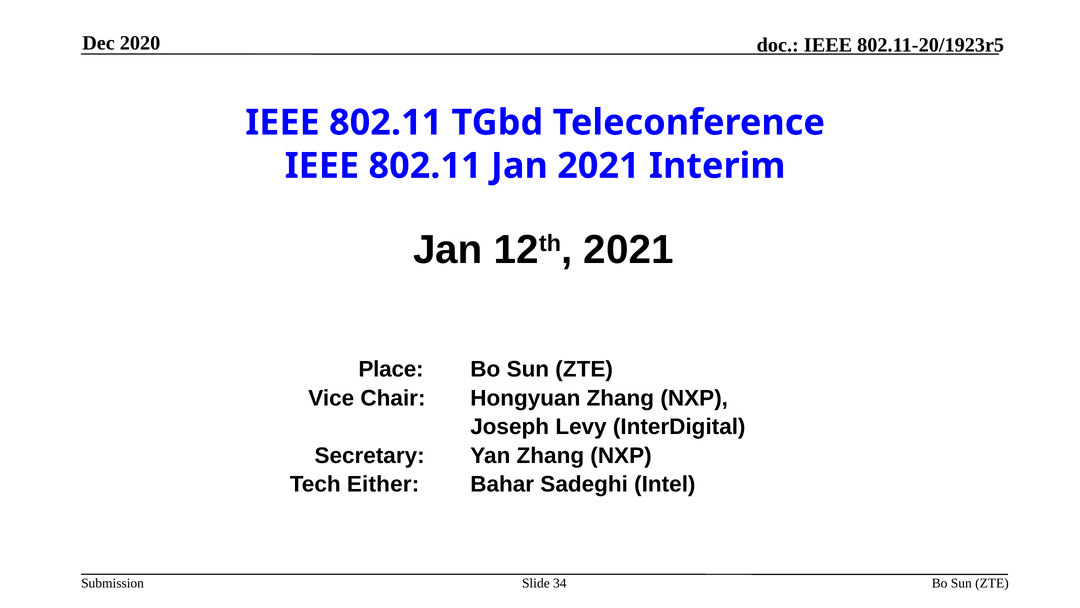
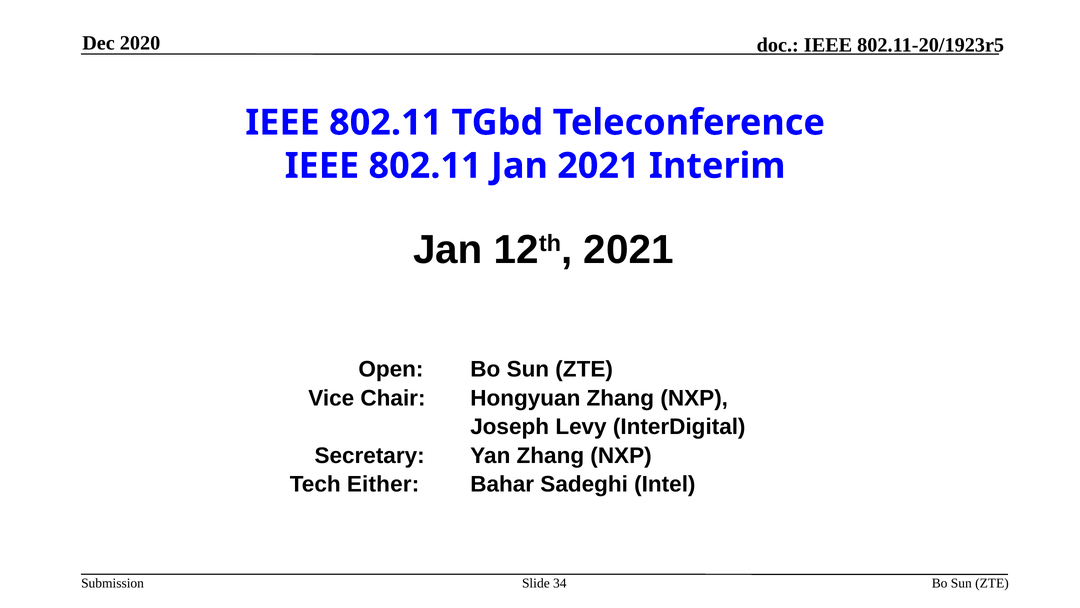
Place: Place -> Open
